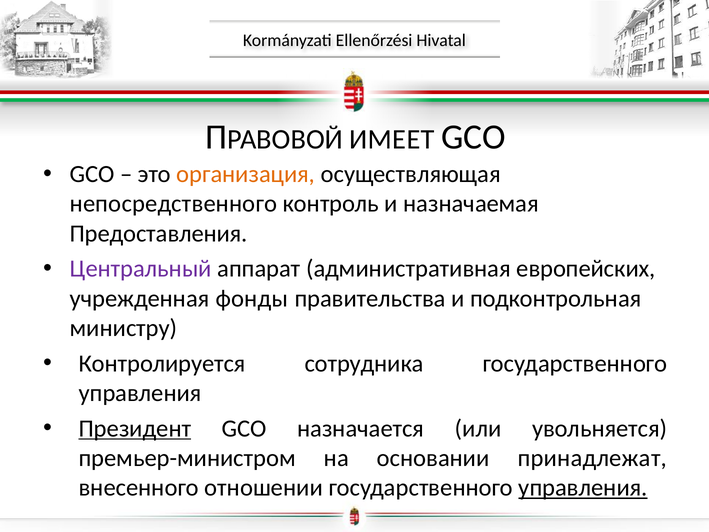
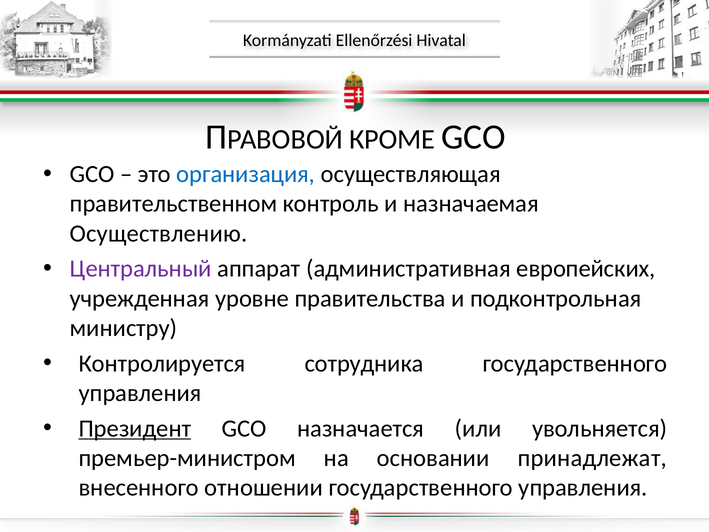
ИМЕЕТ: ИМЕЕТ -> КРОМЕ
организация colour: orange -> blue
непосредственного: непосредственного -> правительственном
Предоставления: Предоставления -> Осуществлению
фонды: фонды -> уровне
управления at (583, 487) underline: present -> none
